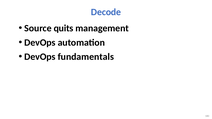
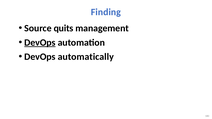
Decode: Decode -> Finding
DevOps at (40, 43) underline: none -> present
fundamentals: fundamentals -> automatically
